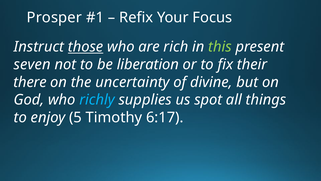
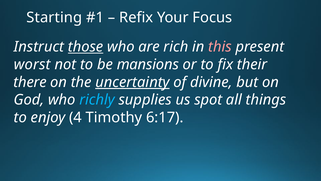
Prosper: Prosper -> Starting
this colour: light green -> pink
seven: seven -> worst
liberation: liberation -> mansions
uncertainty underline: none -> present
5: 5 -> 4
